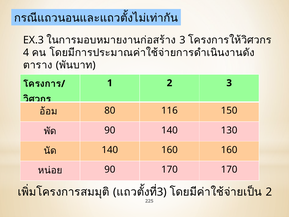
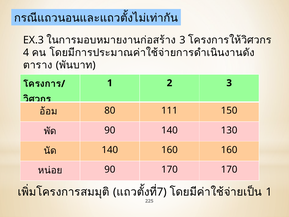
116: 116 -> 111
3 at (162, 192): 3 -> 7
2 at (269, 192): 2 -> 1
